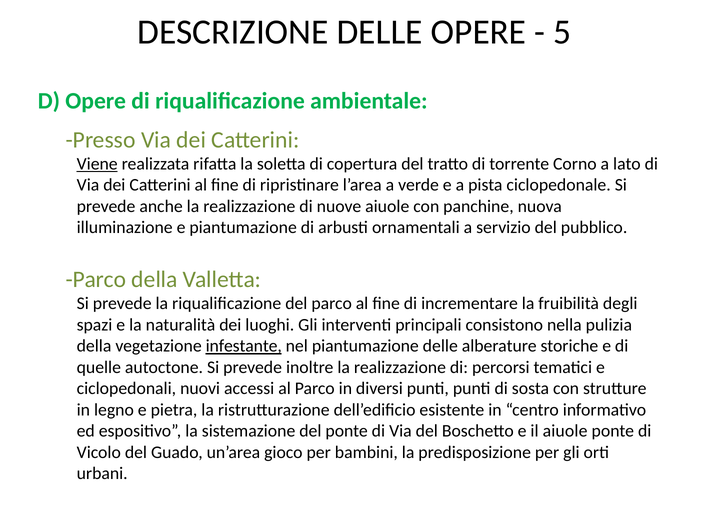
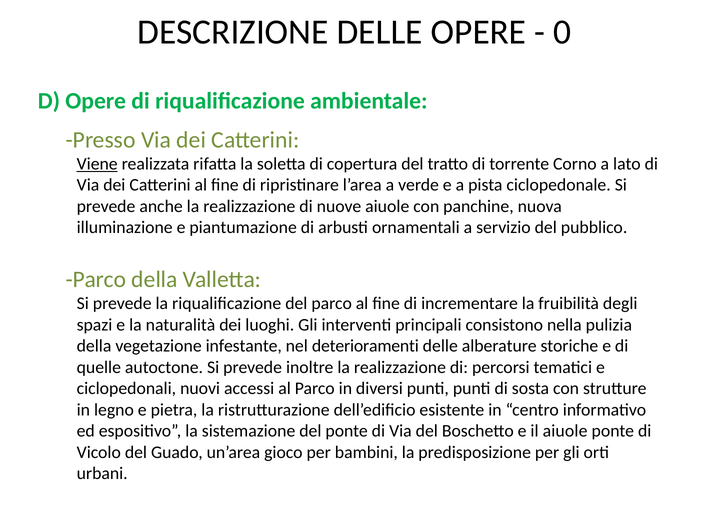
5: 5 -> 0
infestante underline: present -> none
nel piantumazione: piantumazione -> deterioramenti
